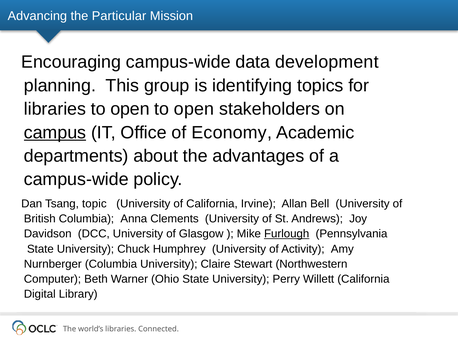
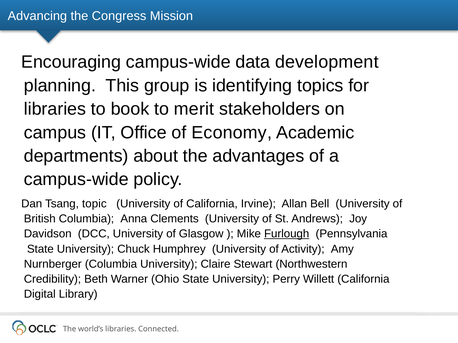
Particular: Particular -> Congress
libraries to open: open -> book
open at (194, 109): open -> merit
campus underline: present -> none
Computer: Computer -> Credibility
